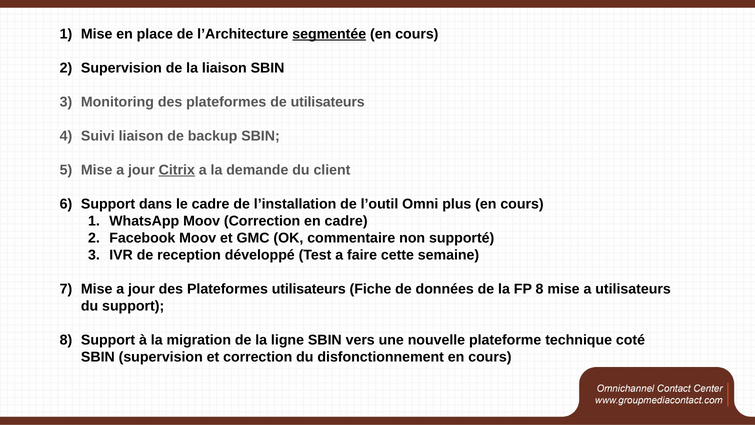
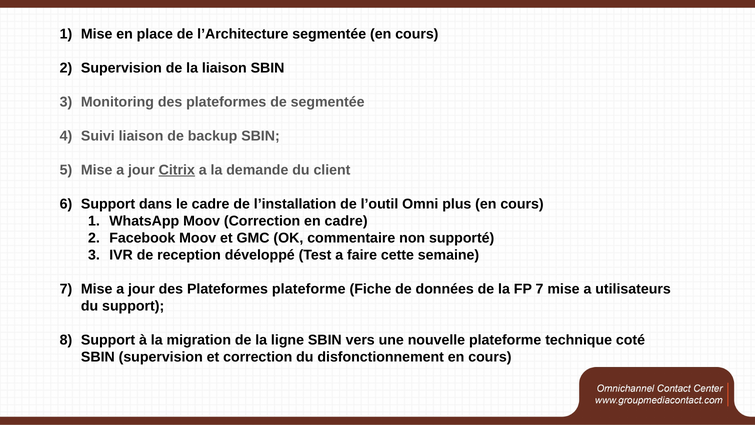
segmentée at (329, 34) underline: present -> none
de utilisateurs: utilisateurs -> segmentée
Plateformes utilisateurs: utilisateurs -> plateforme
FP 8: 8 -> 7
